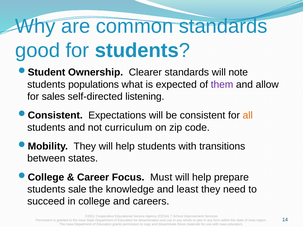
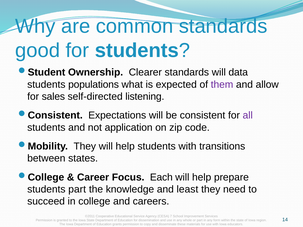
note: note -> data
all colour: orange -> purple
curriculum: curriculum -> application
Must: Must -> Each
students sale: sale -> part
